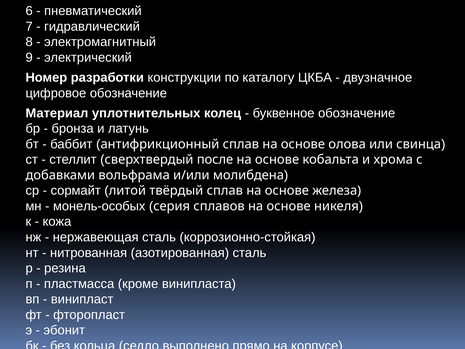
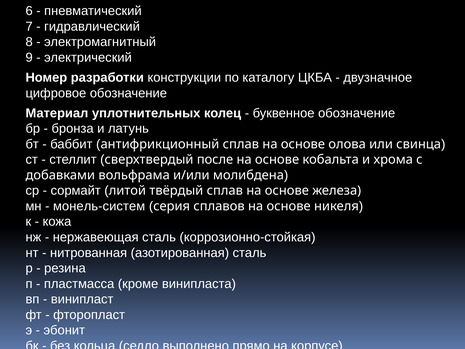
монель-особых: монель-особых -> монель-систем
